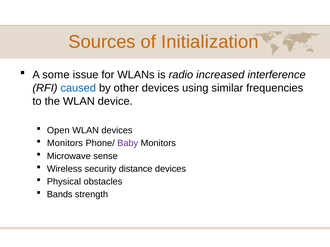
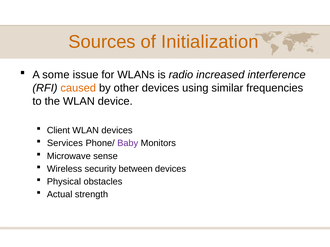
caused colour: blue -> orange
Open: Open -> Client
Monitors at (65, 143): Monitors -> Services
distance: distance -> between
Bands: Bands -> Actual
